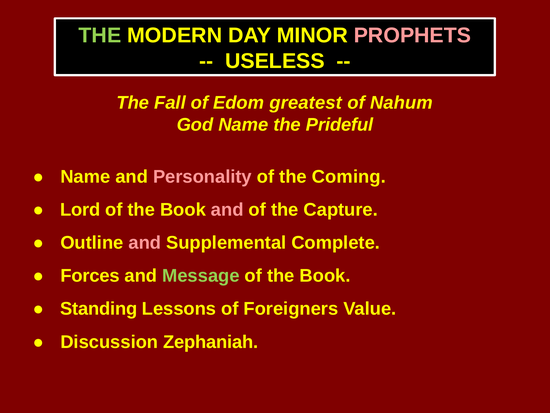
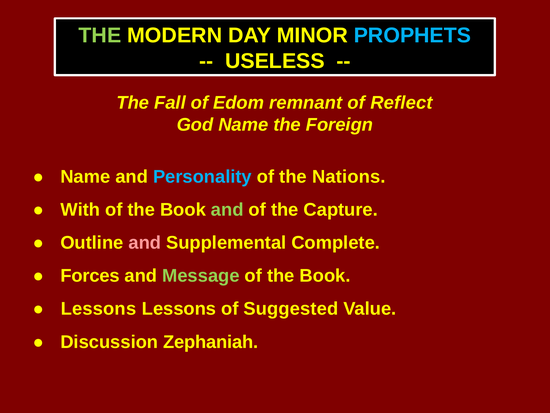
PROPHETS colour: pink -> light blue
greatest: greatest -> remnant
Nahum: Nahum -> Reflect
Prideful: Prideful -> Foreign
Personality colour: pink -> light blue
Coming: Coming -> Nations
Lord: Lord -> With
and at (227, 210) colour: pink -> light green
Standing at (99, 309): Standing -> Lessons
Foreigners: Foreigners -> Suggested
